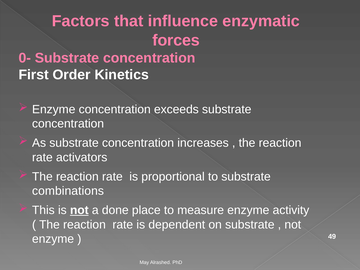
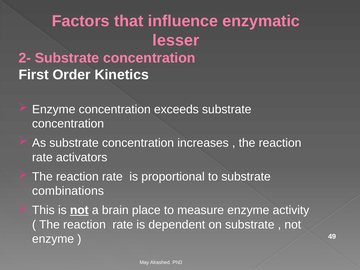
forces: forces -> lesser
0-: 0- -> 2-
done: done -> brain
